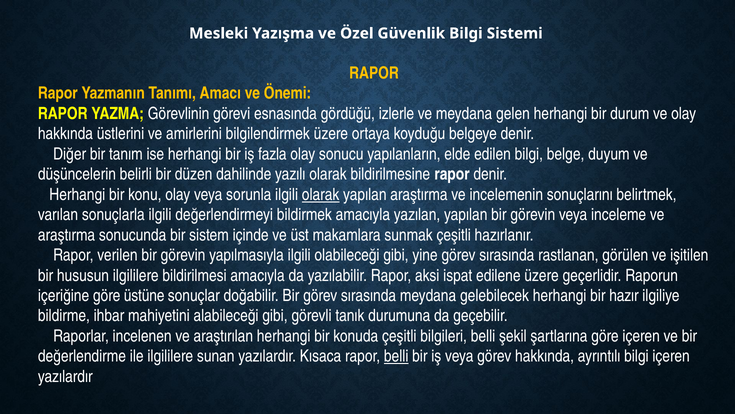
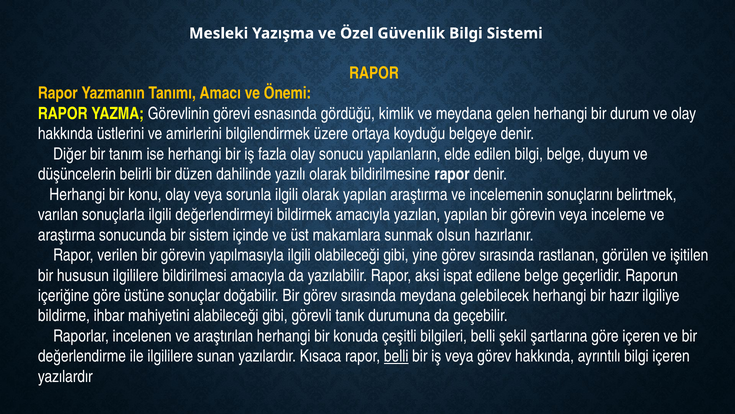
izlerle: izlerle -> kimlik
olarak at (321, 194) underline: present -> none
sunmak çeşitli: çeşitli -> olsun
edilene üzere: üzere -> belge
